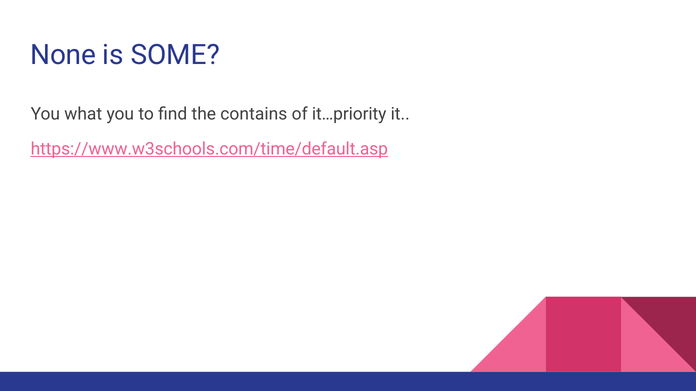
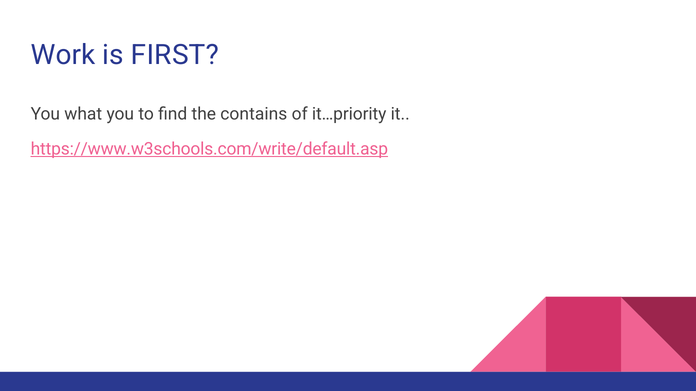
None: None -> Work
SOME: SOME -> FIRST
https://www.w3schools.com/time/default.asp: https://www.w3schools.com/time/default.asp -> https://www.w3schools.com/write/default.asp
